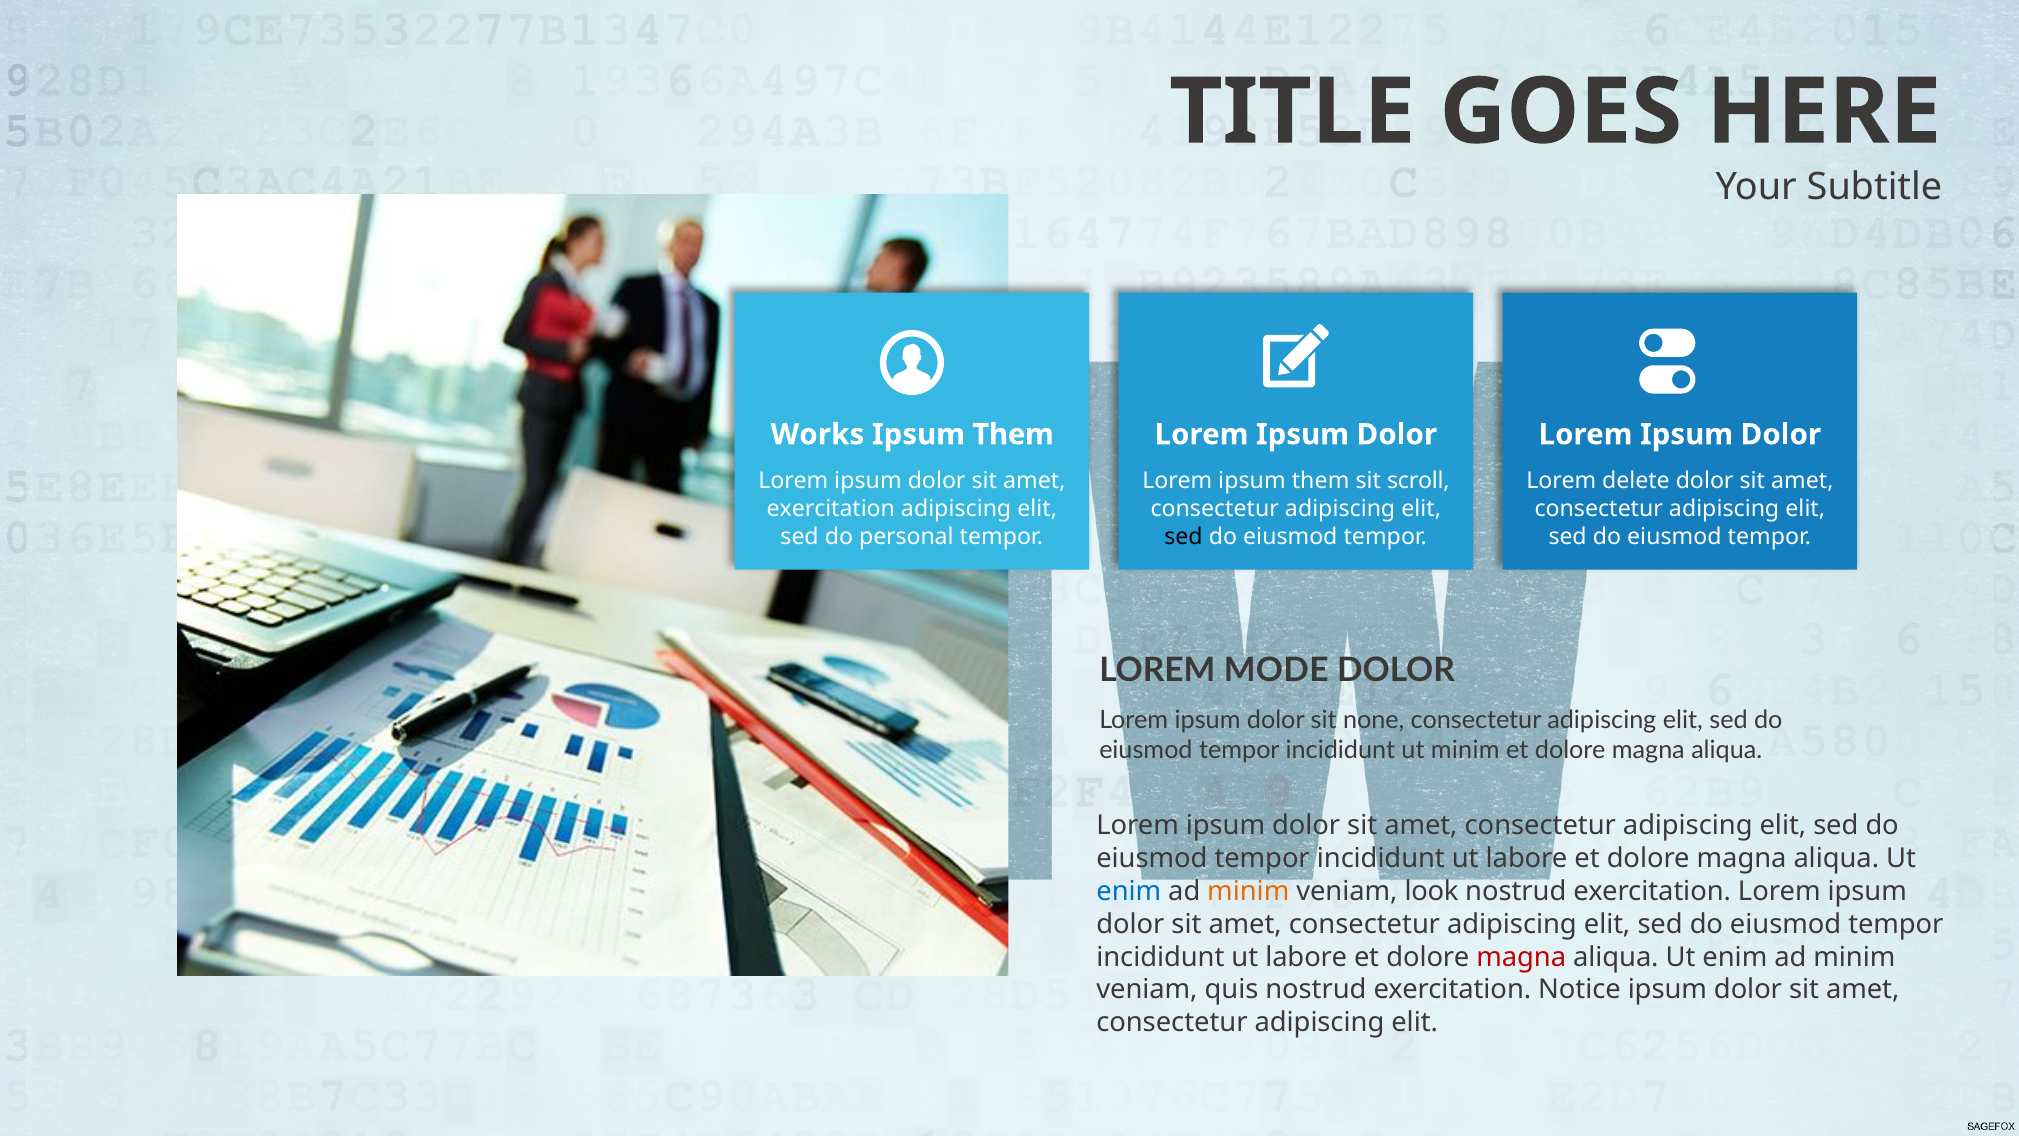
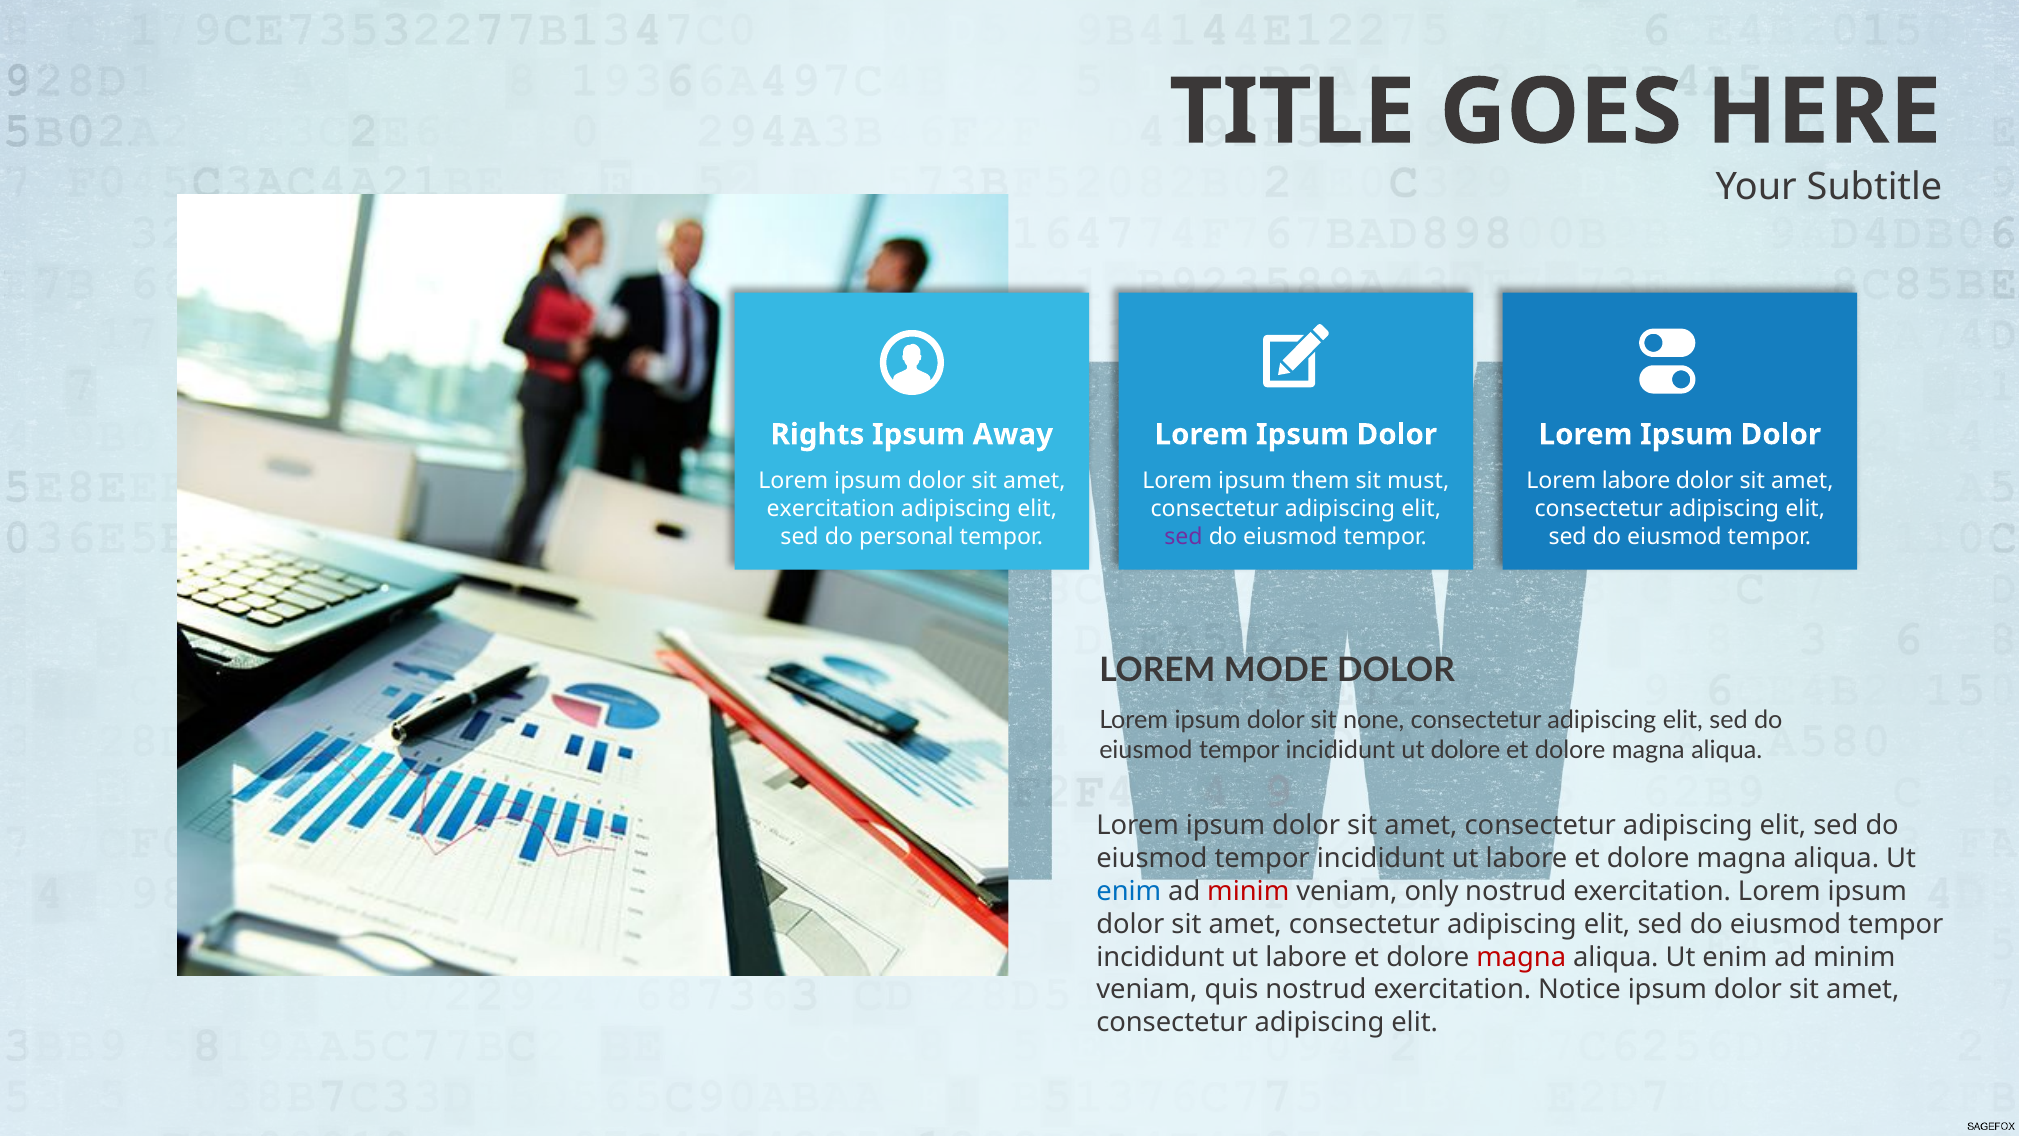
Works: Works -> Rights
Them at (1013, 434): Them -> Away
scroll: scroll -> must
Lorem delete: delete -> labore
sed at (1184, 536) colour: black -> purple
ut minim: minim -> dolore
minim at (1248, 891) colour: orange -> red
look: look -> only
